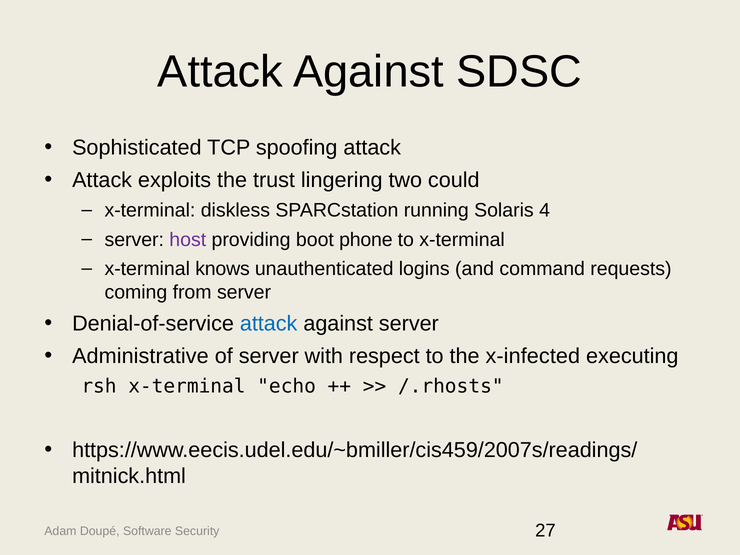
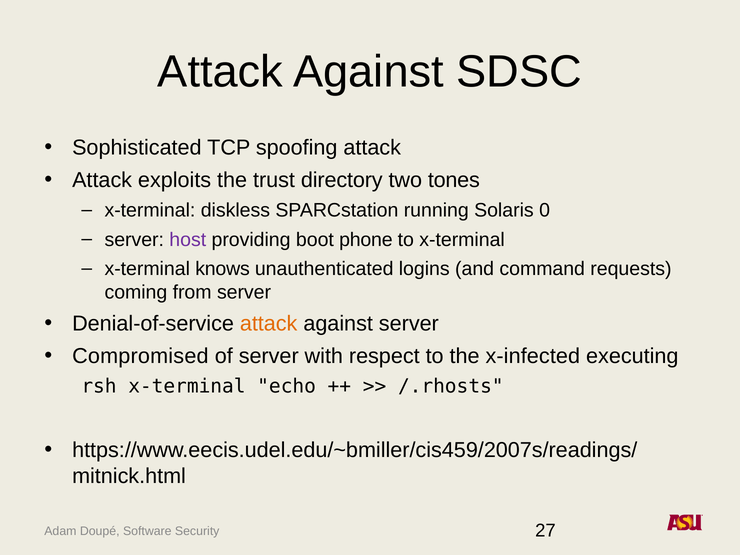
lingering: lingering -> directory
could: could -> tones
4: 4 -> 0
attack at (269, 324) colour: blue -> orange
Administrative: Administrative -> Compromised
